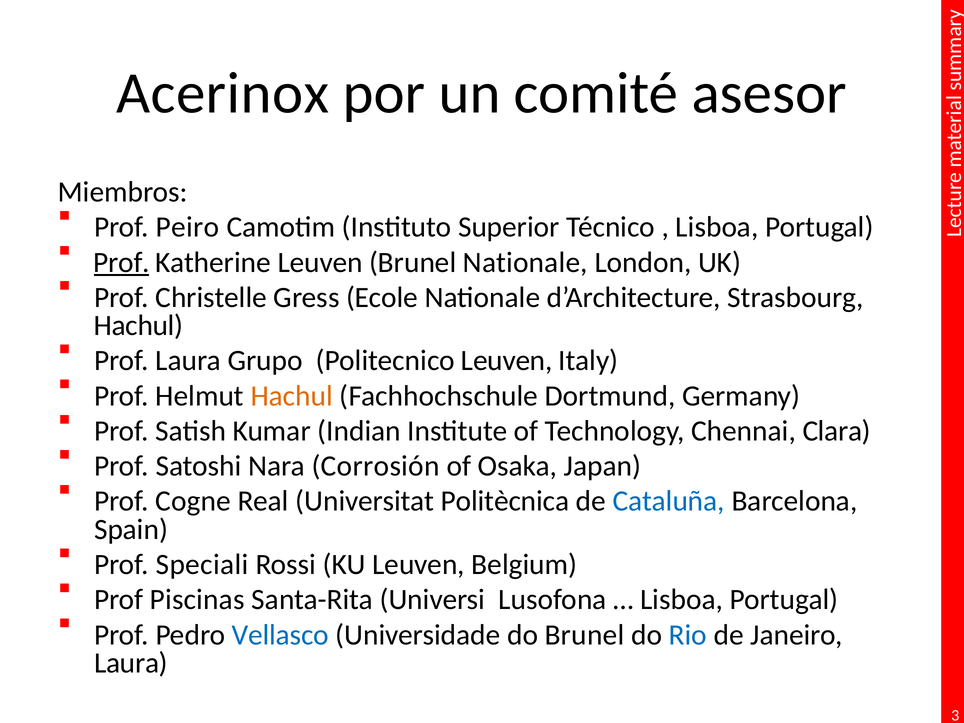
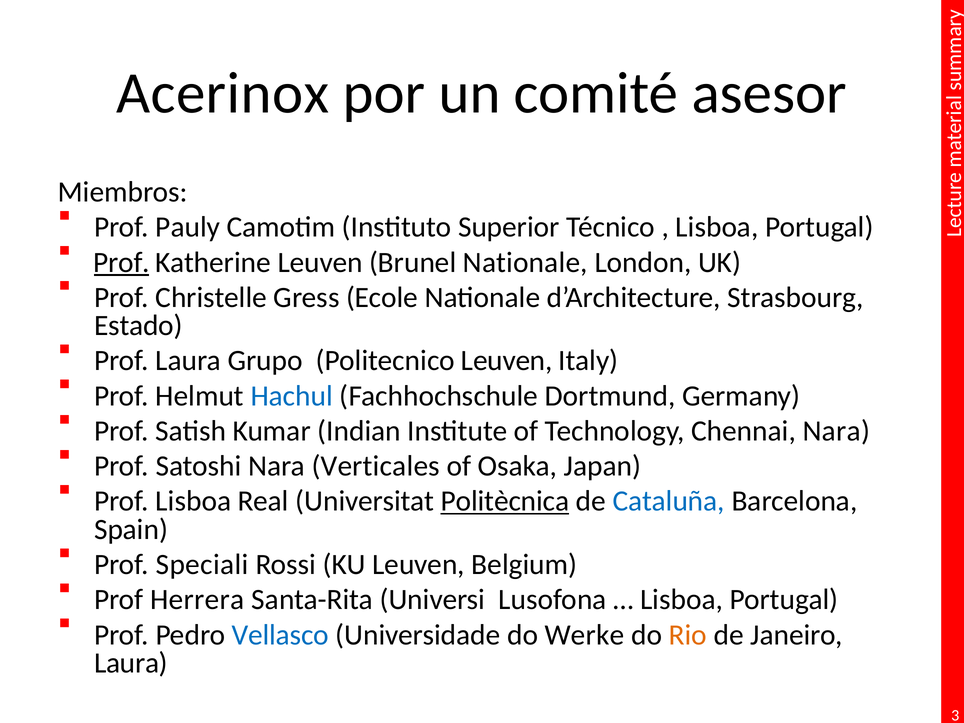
Peiro: Peiro -> Pauly
Hachul at (138, 326): Hachul -> Estado
Hachul at (292, 396) colour: orange -> blue
Chennai Clara: Clara -> Nara
Corrosión: Corrosión -> Verticales
Prof Cogne: Cogne -> Lisboa
Politècnica underline: none -> present
Piscinas: Piscinas -> Herrera
do Brunel: Brunel -> Werke
Rio colour: blue -> orange
